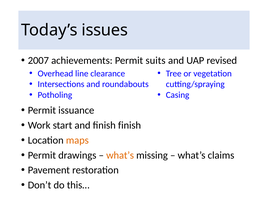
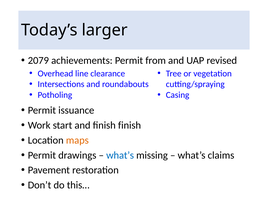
issues: issues -> larger
2007: 2007 -> 2079
suits: suits -> from
what’s at (120, 155) colour: orange -> blue
